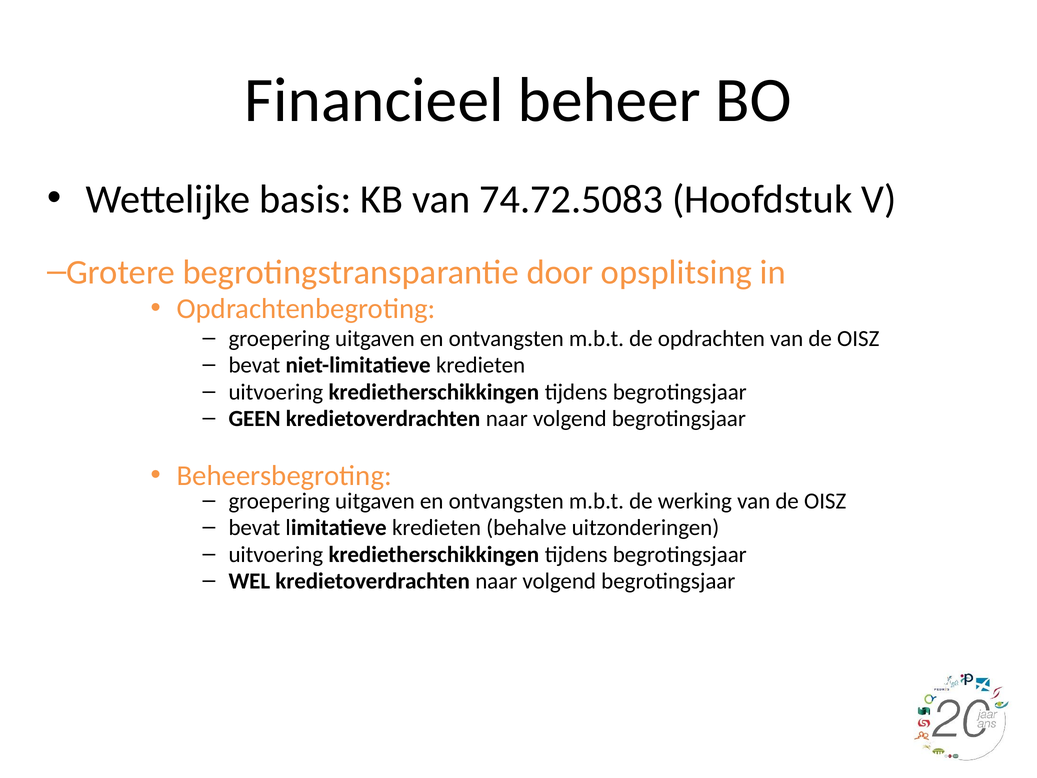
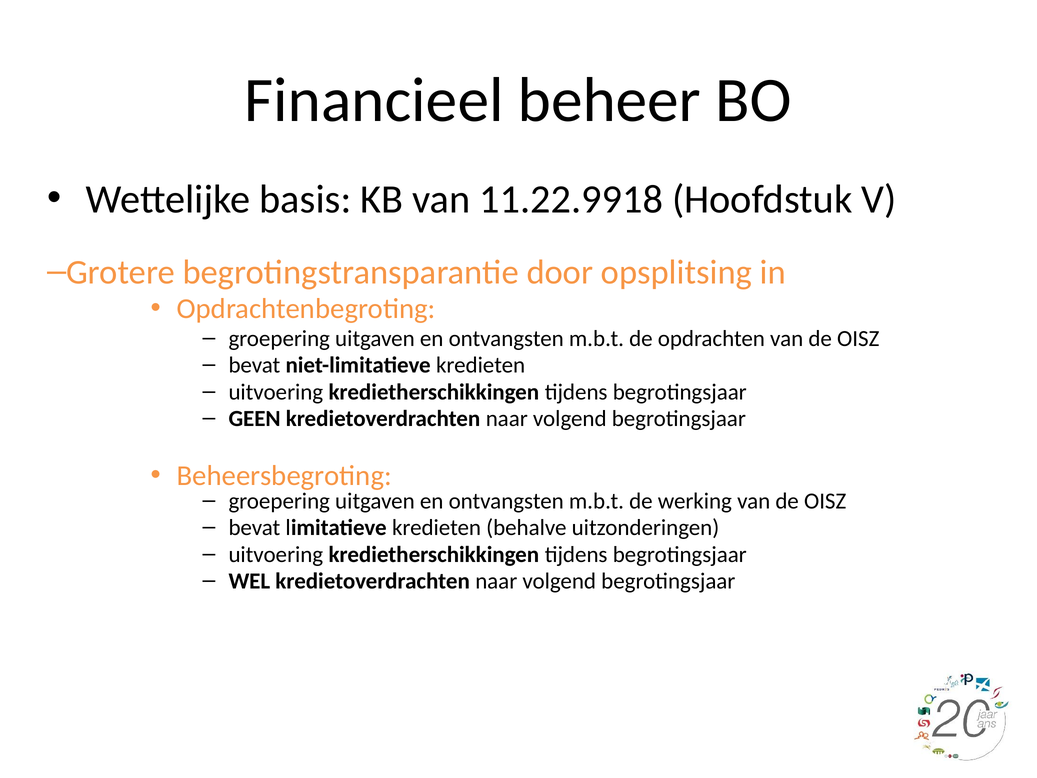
74.72.5083: 74.72.5083 -> 11.22.9918
